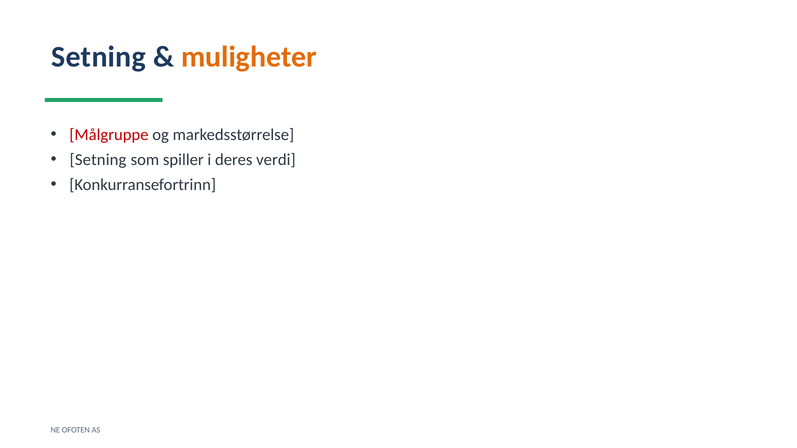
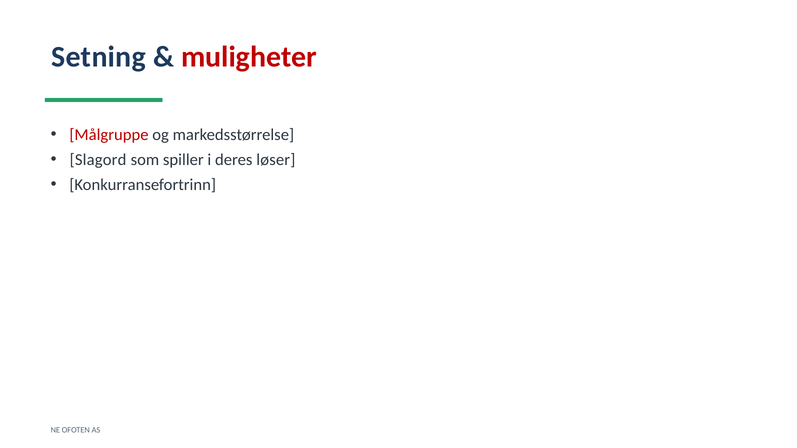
muligheter colour: orange -> red
Setning at (98, 160): Setning -> Slagord
verdi: verdi -> løser
